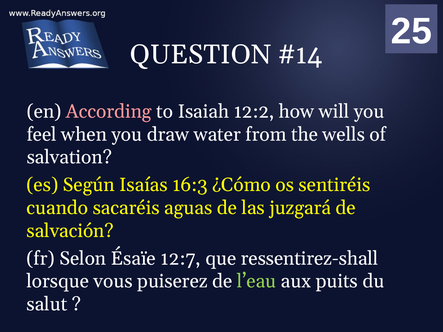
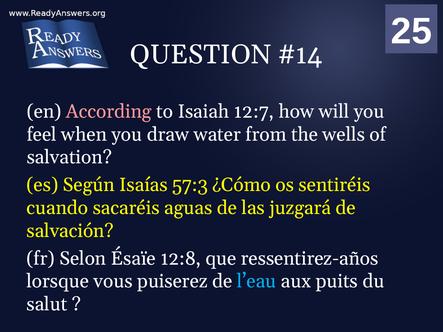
12:2: 12:2 -> 12:7
16:3: 16:3 -> 57:3
12:7: 12:7 -> 12:8
ressentirez-shall: ressentirez-shall -> ressentirez-años
l’eau colour: light green -> light blue
